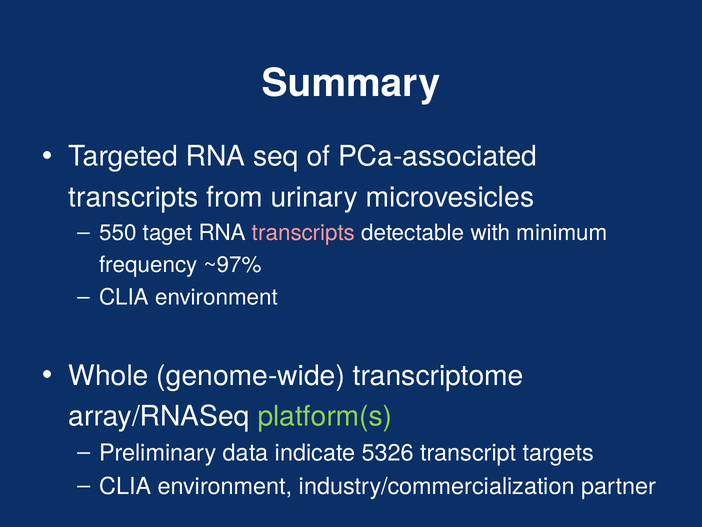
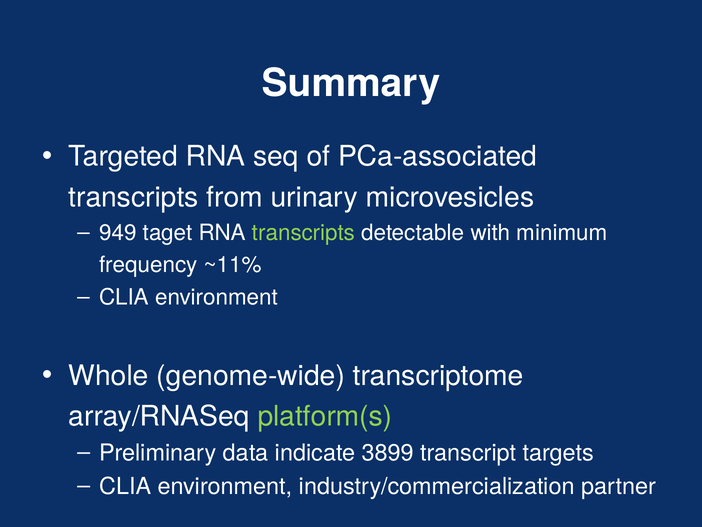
550: 550 -> 949
transcripts at (304, 233) colour: pink -> light green
~97%: ~97% -> ~11%
5326: 5326 -> 3899
